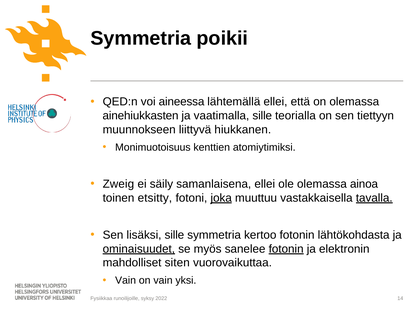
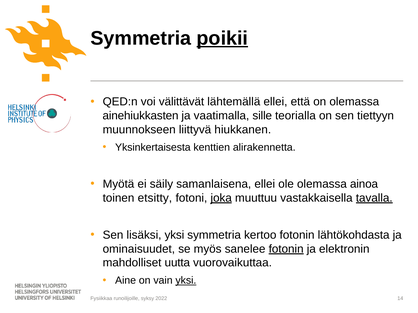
poikii underline: none -> present
aineessa: aineessa -> välittävät
Monimuotoisuus: Monimuotoisuus -> Yksinkertaisesta
atomiytimiksi: atomiytimiksi -> alirakennetta
Zweig: Zweig -> Myötä
lisäksi sille: sille -> yksi
ominaisuudet underline: present -> none
siten: siten -> uutta
Vain at (126, 281): Vain -> Aine
yksi at (186, 281) underline: none -> present
